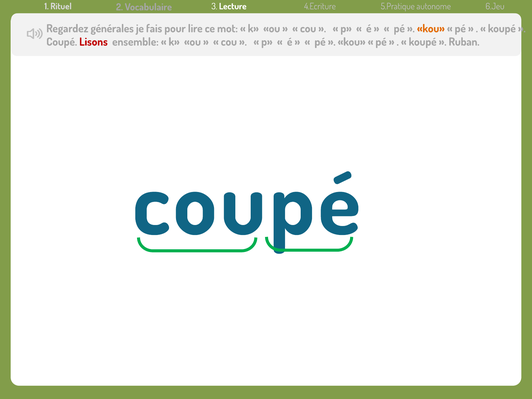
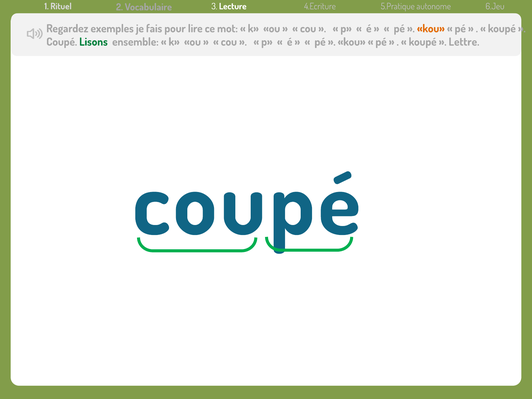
générales: générales -> exemples
Lisons colour: red -> green
Ruban: Ruban -> Lettre
